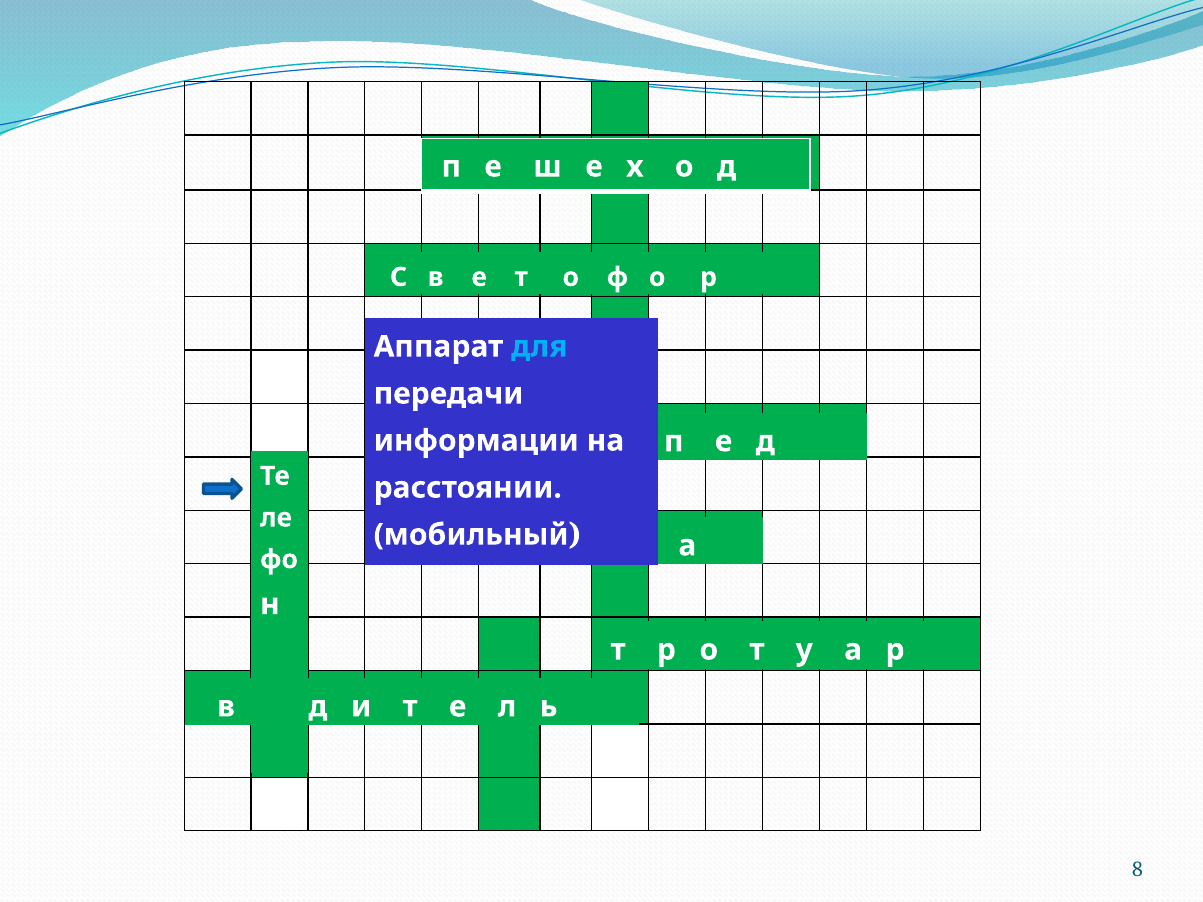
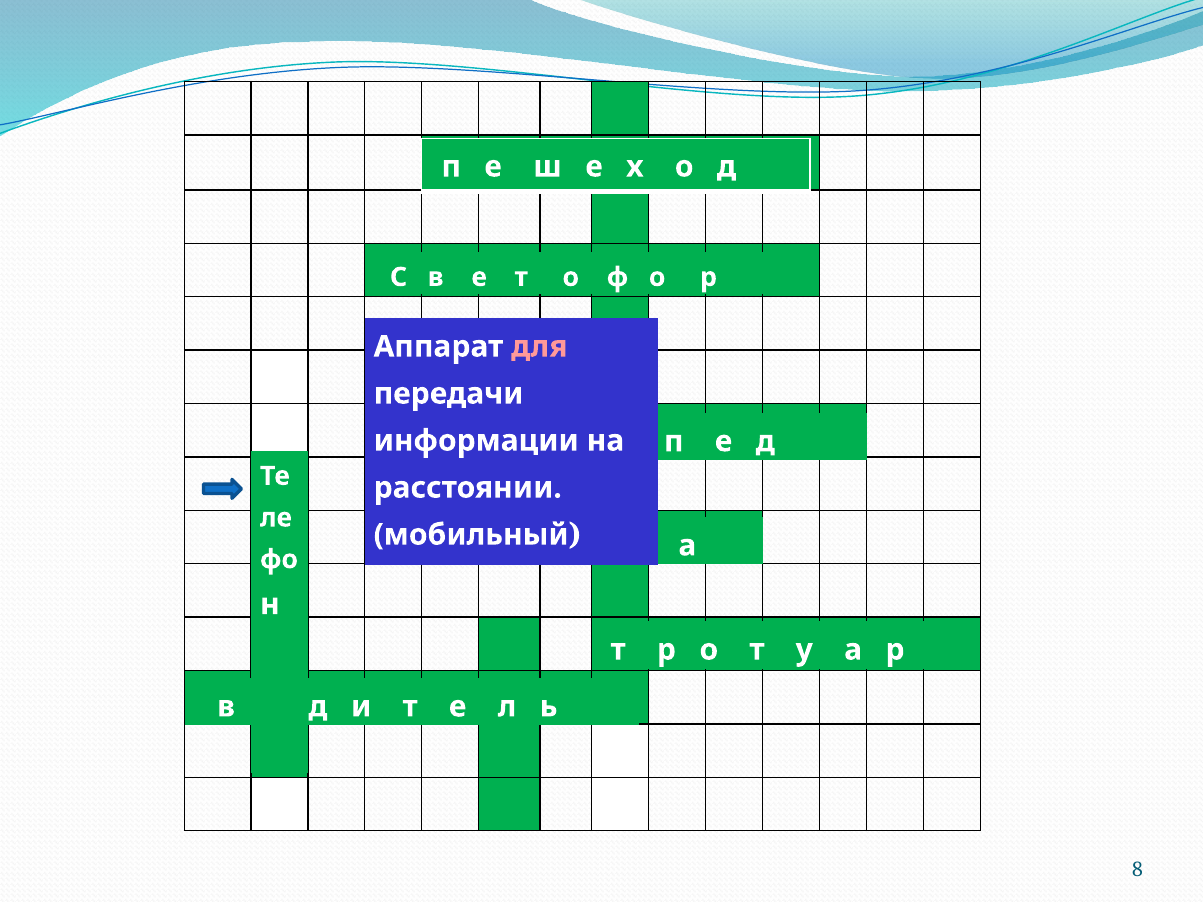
для colour: light blue -> pink
